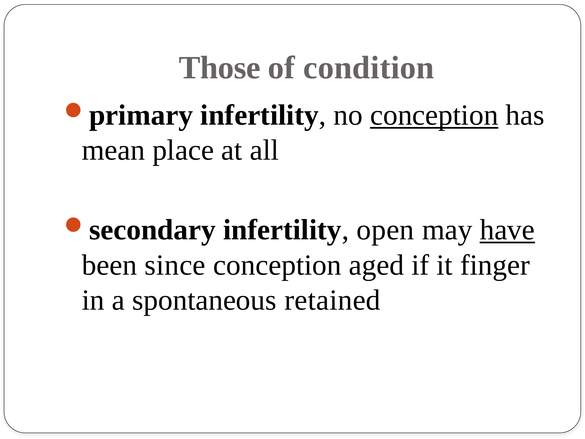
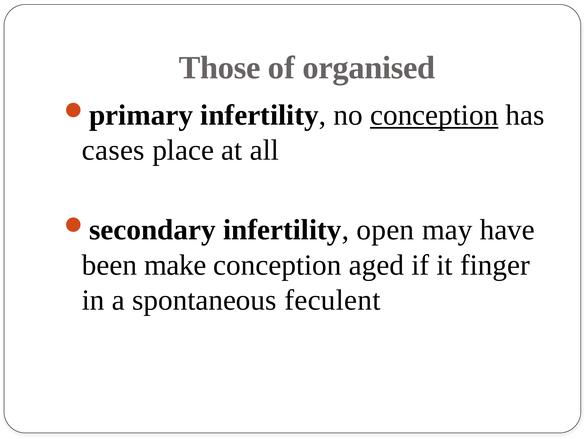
condition: condition -> organised
mean: mean -> cases
have underline: present -> none
since: since -> make
retained: retained -> feculent
